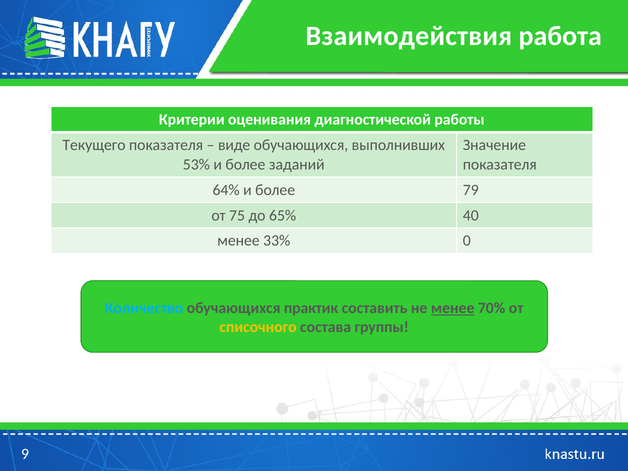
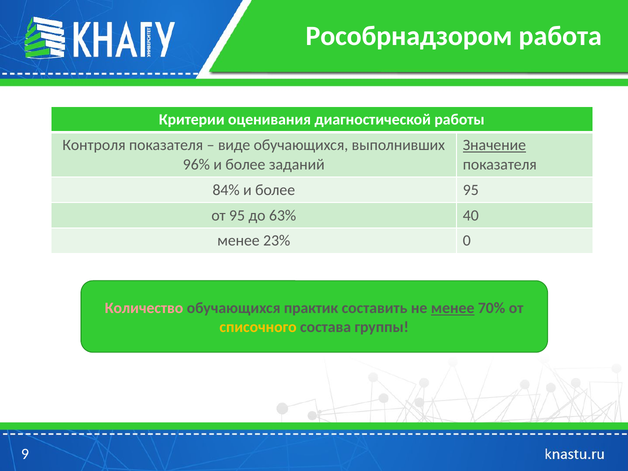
Взаимодействия: Взаимодействия -> Рособрнадзором
Текущего: Текущего -> Контроля
Значение underline: none -> present
53%: 53% -> 96%
64%: 64% -> 84%
более 79: 79 -> 95
от 75: 75 -> 95
65%: 65% -> 63%
33%: 33% -> 23%
Количество colour: light blue -> pink
